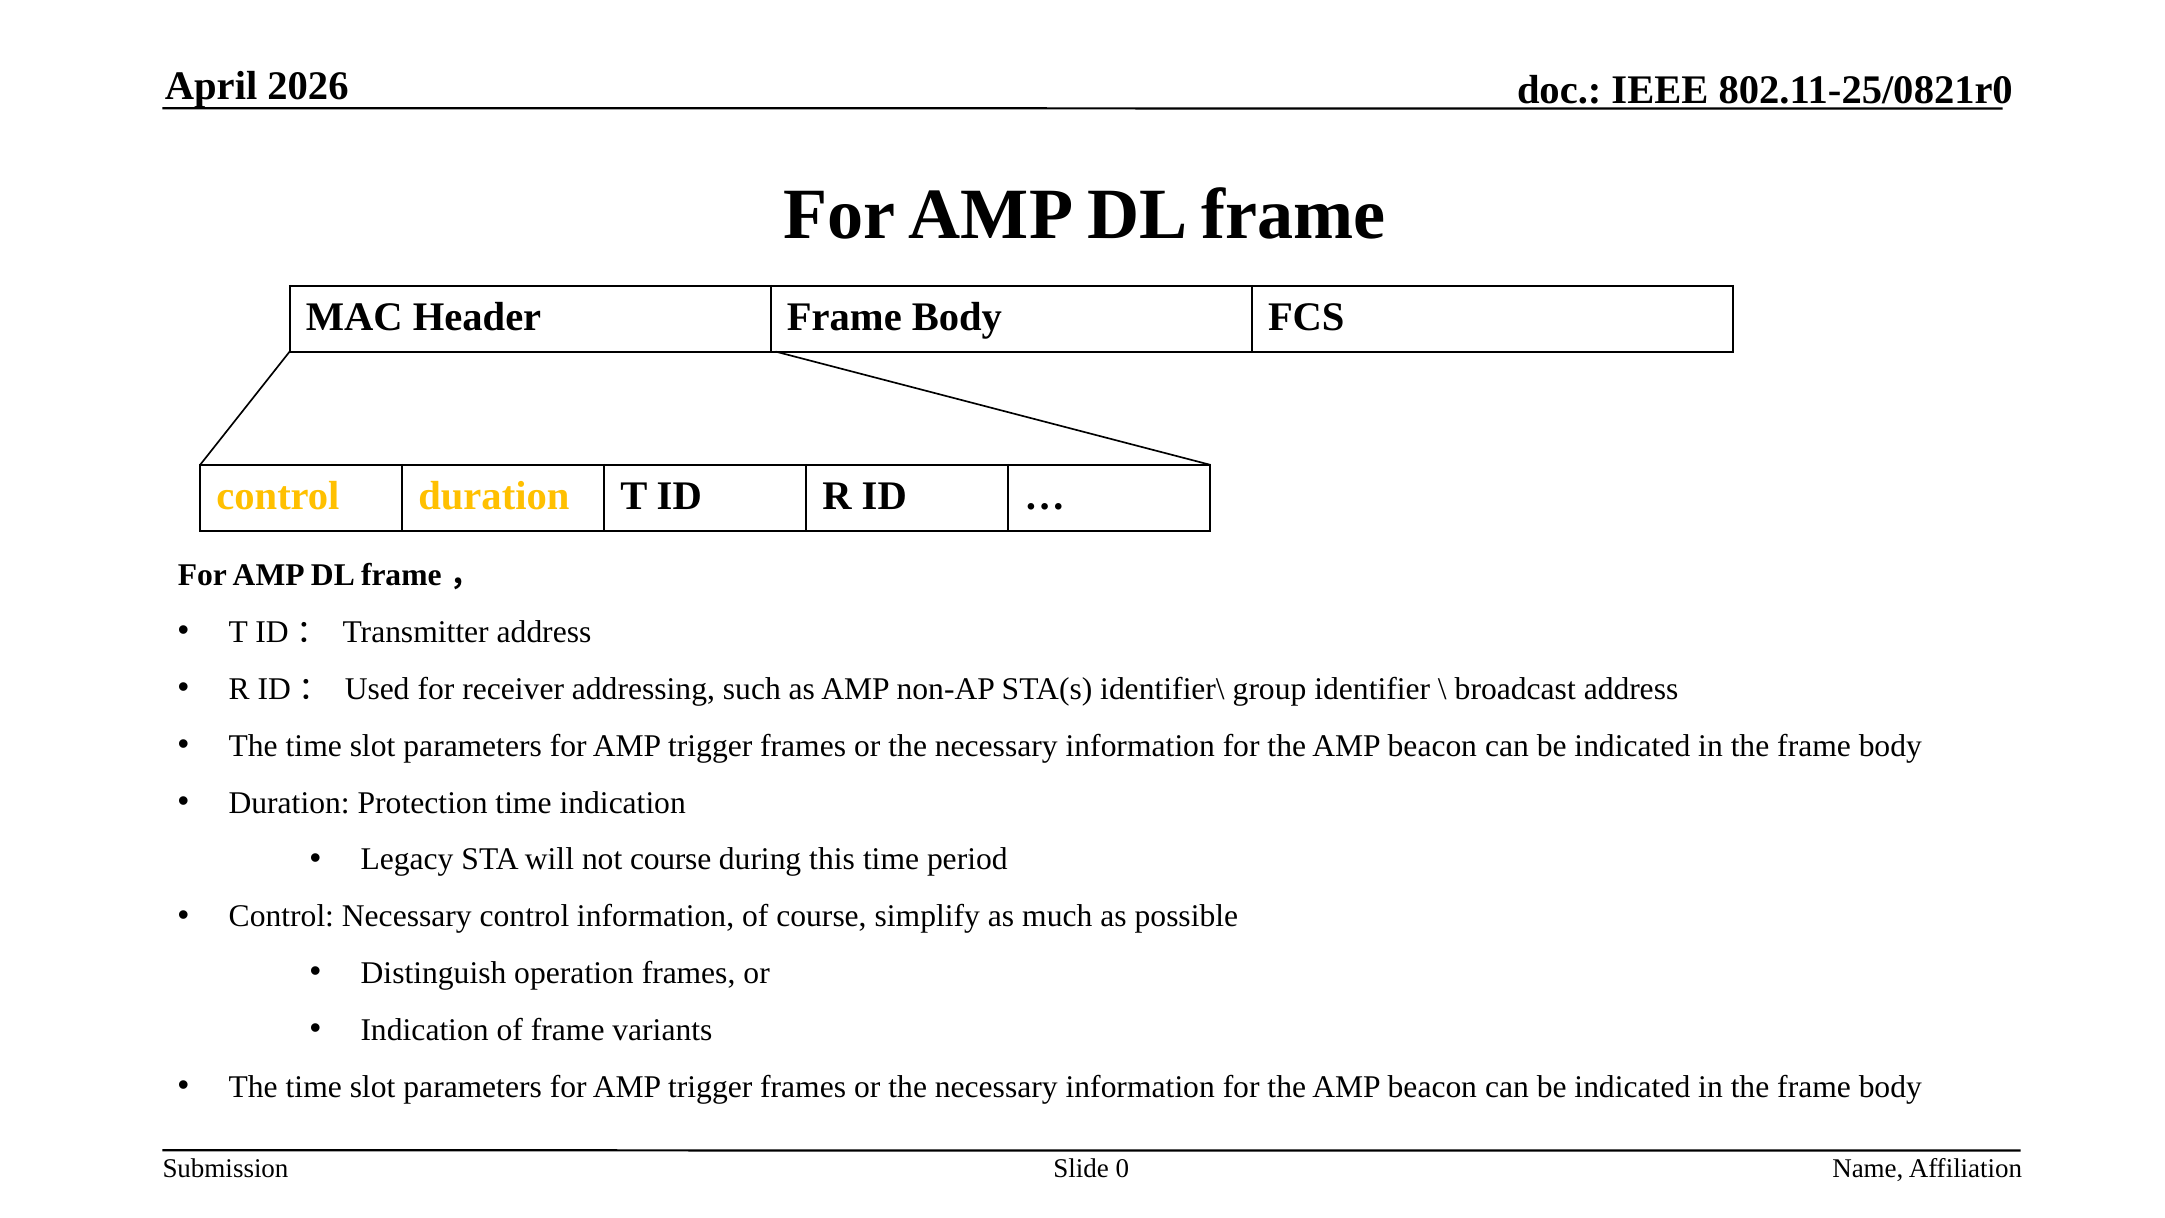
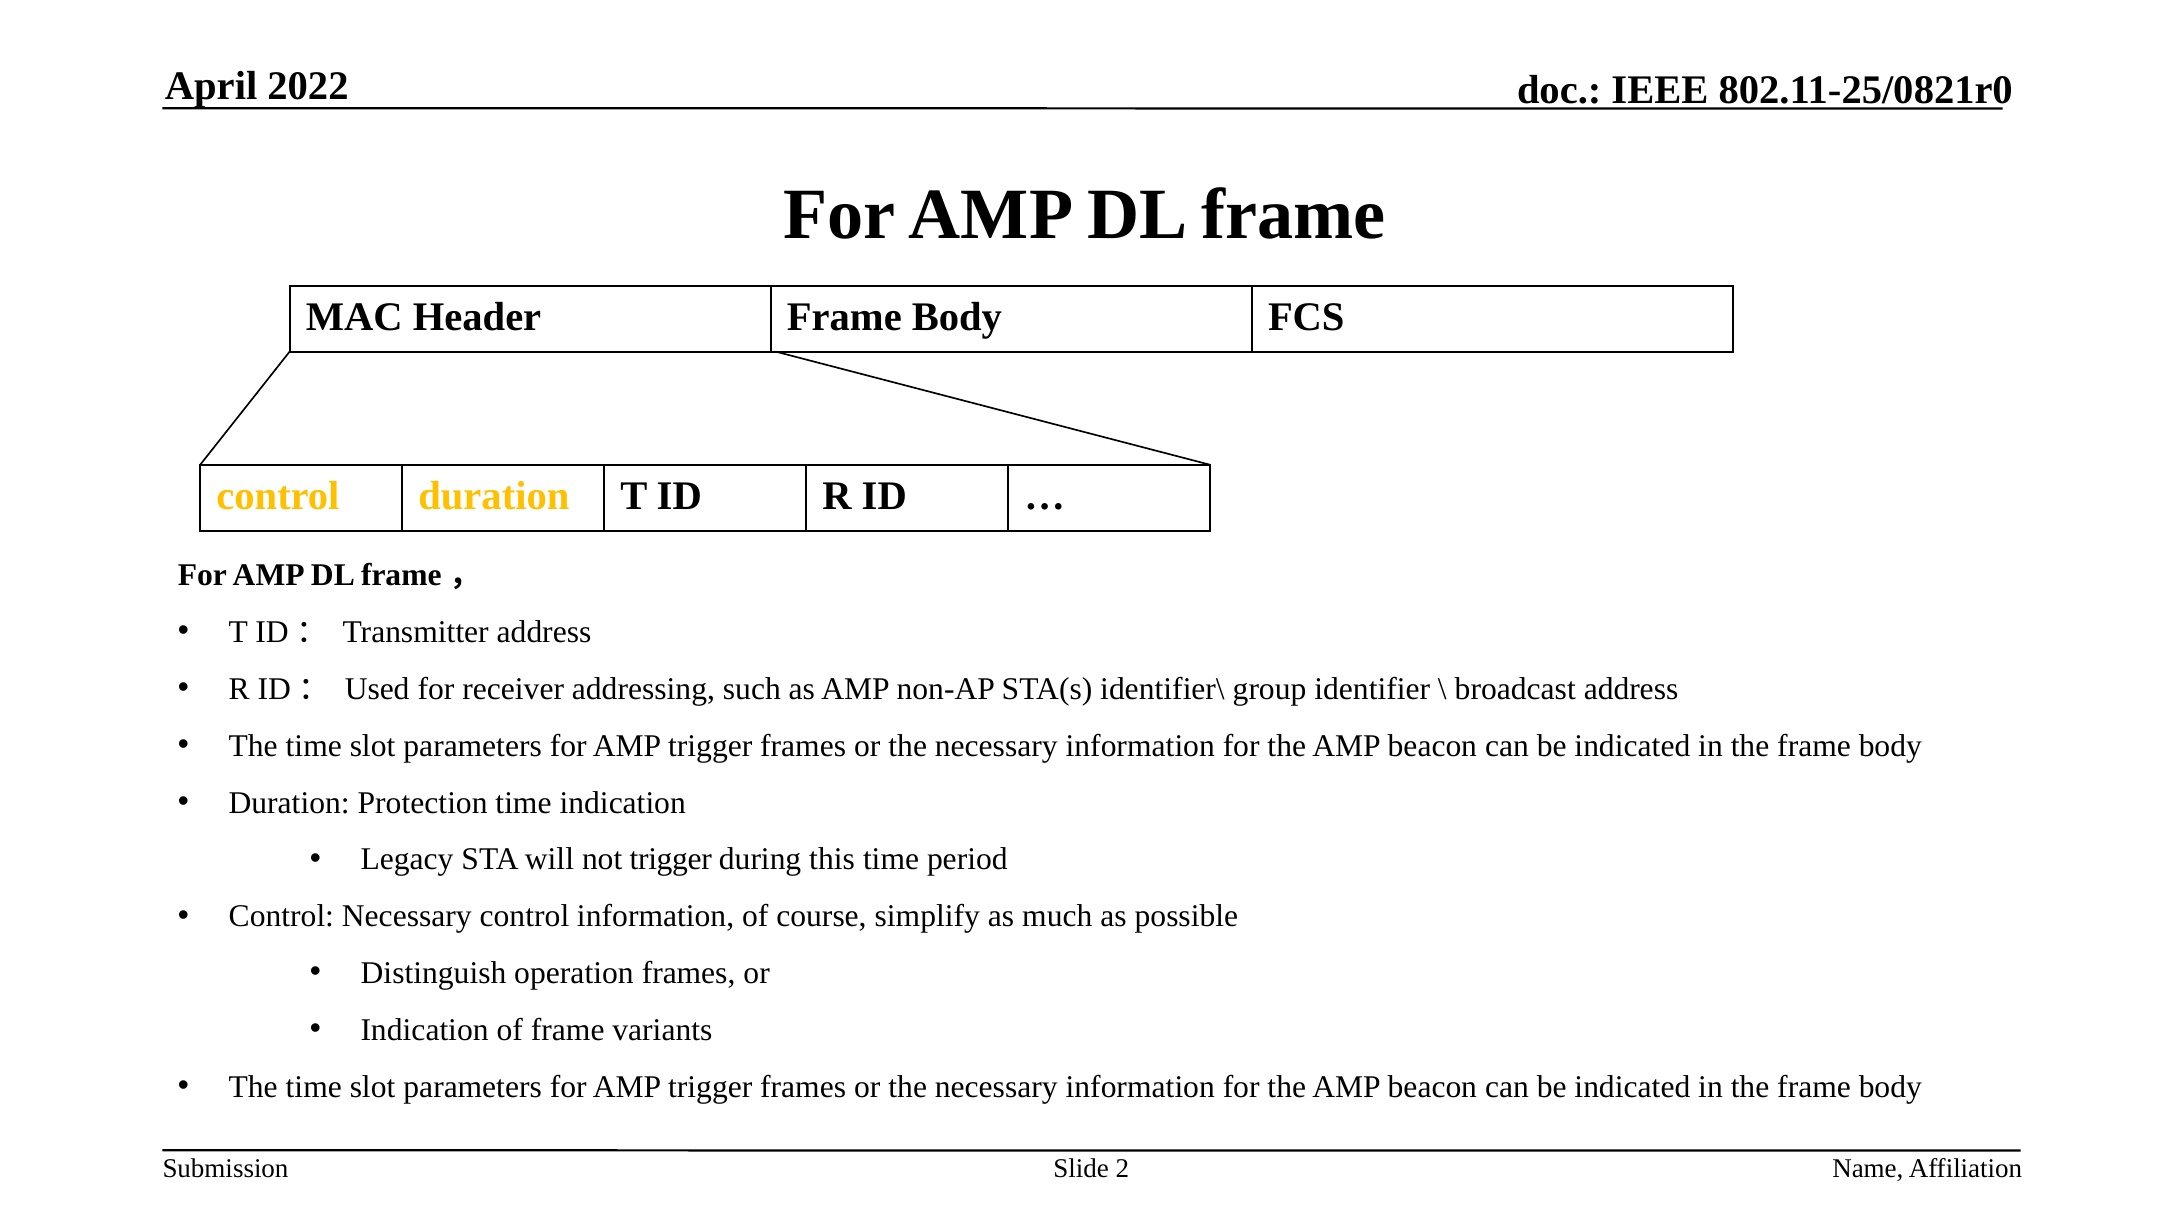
2026: 2026 -> 2022
not course: course -> trigger
0: 0 -> 2
